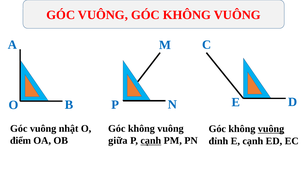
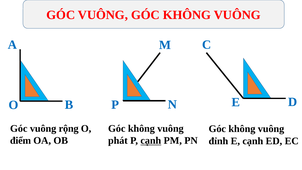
nhật: nhật -> rộng
vuông at (271, 129) underline: present -> none
giữa: giữa -> phát
